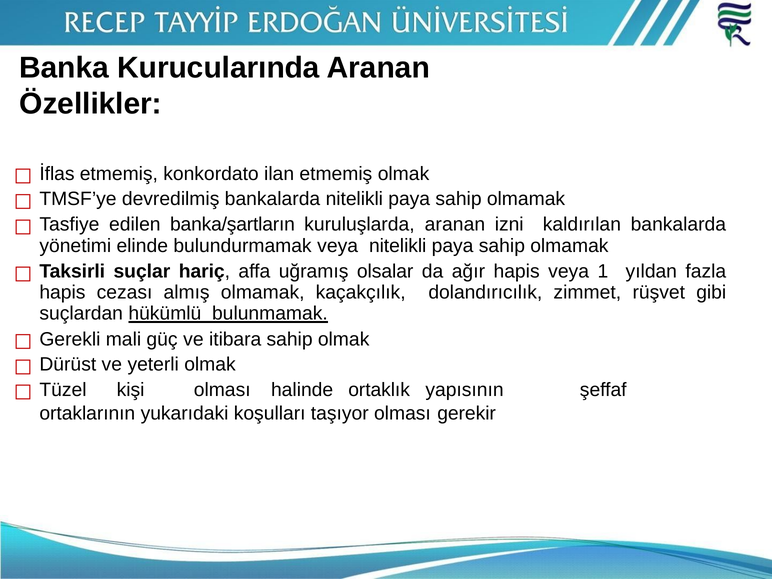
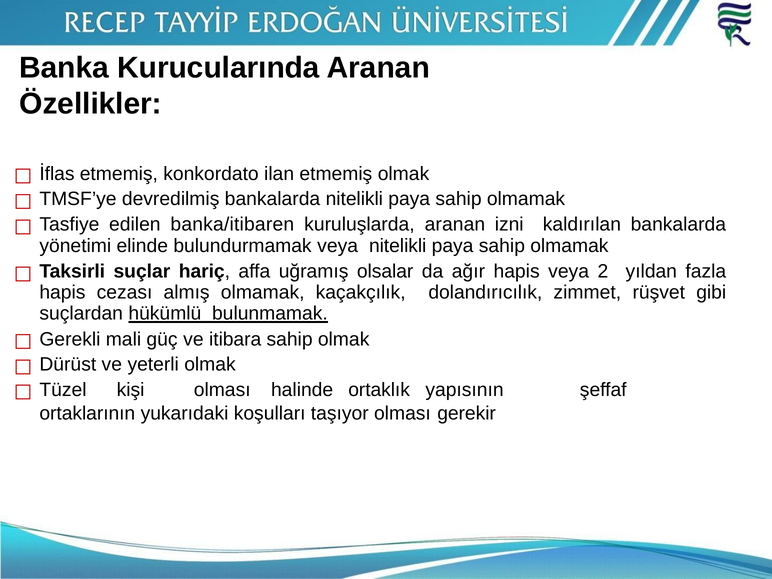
banka/şartların: banka/şartların -> banka/itibaren
1: 1 -> 2
